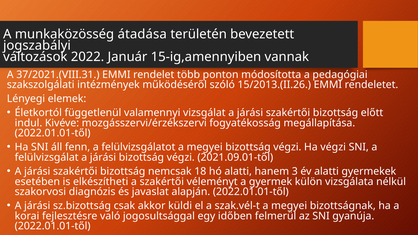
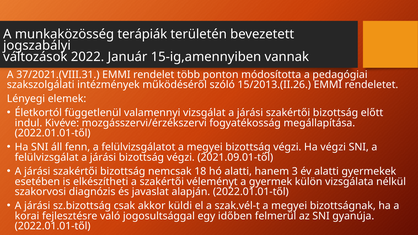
átadása: átadása -> terápiák
